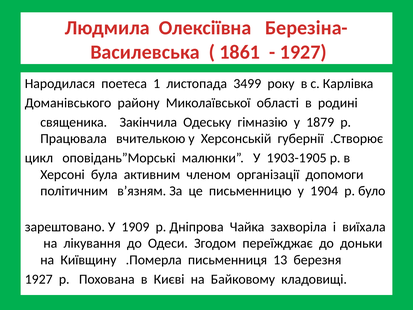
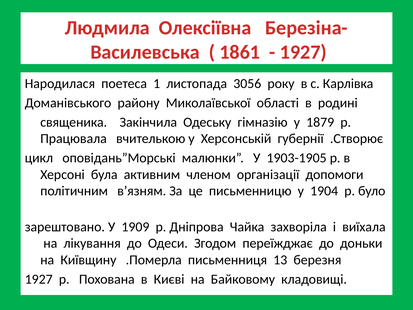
3499: 3499 -> 3056
